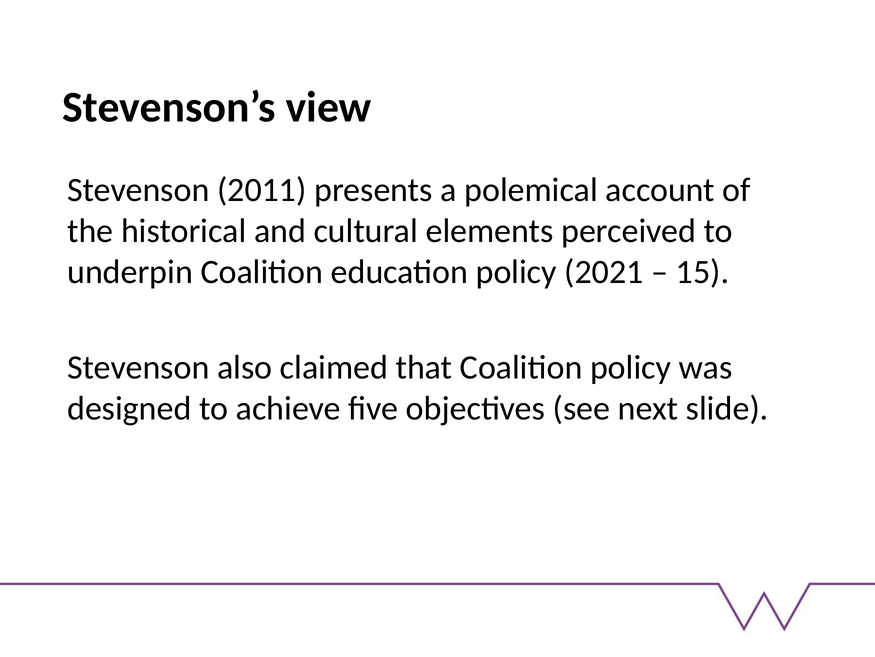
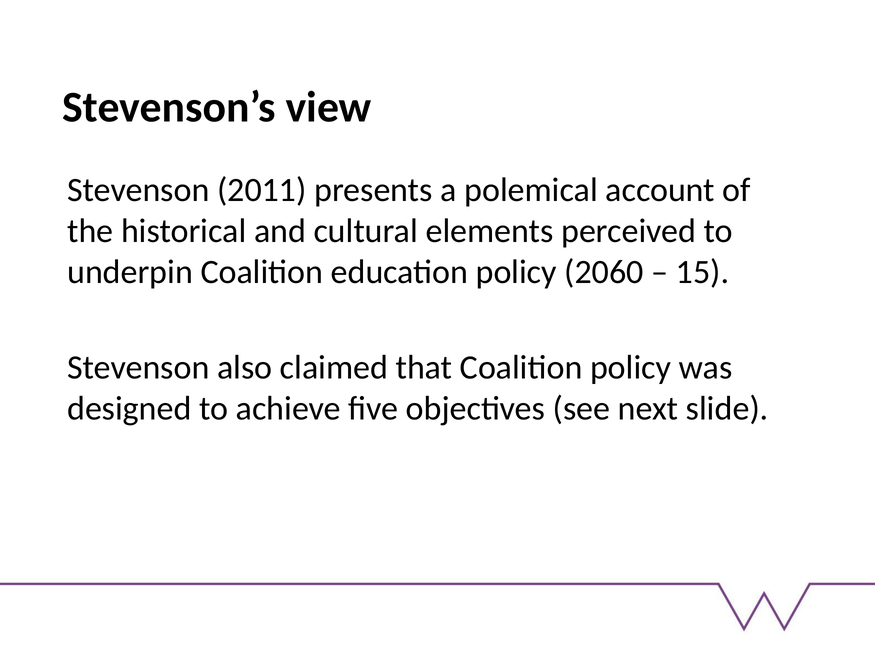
2021: 2021 -> 2060
